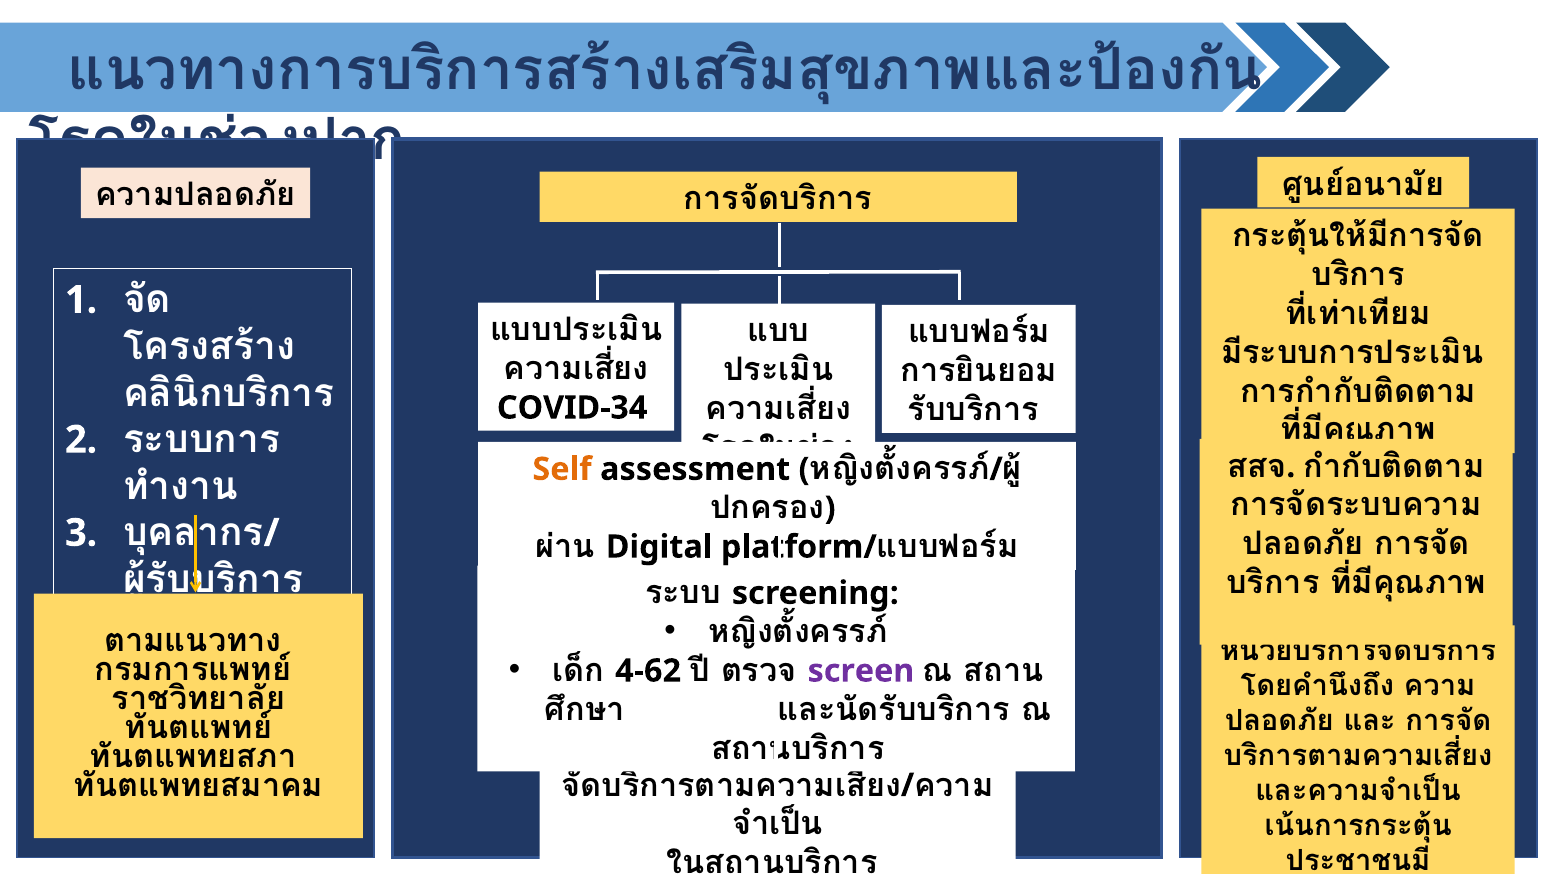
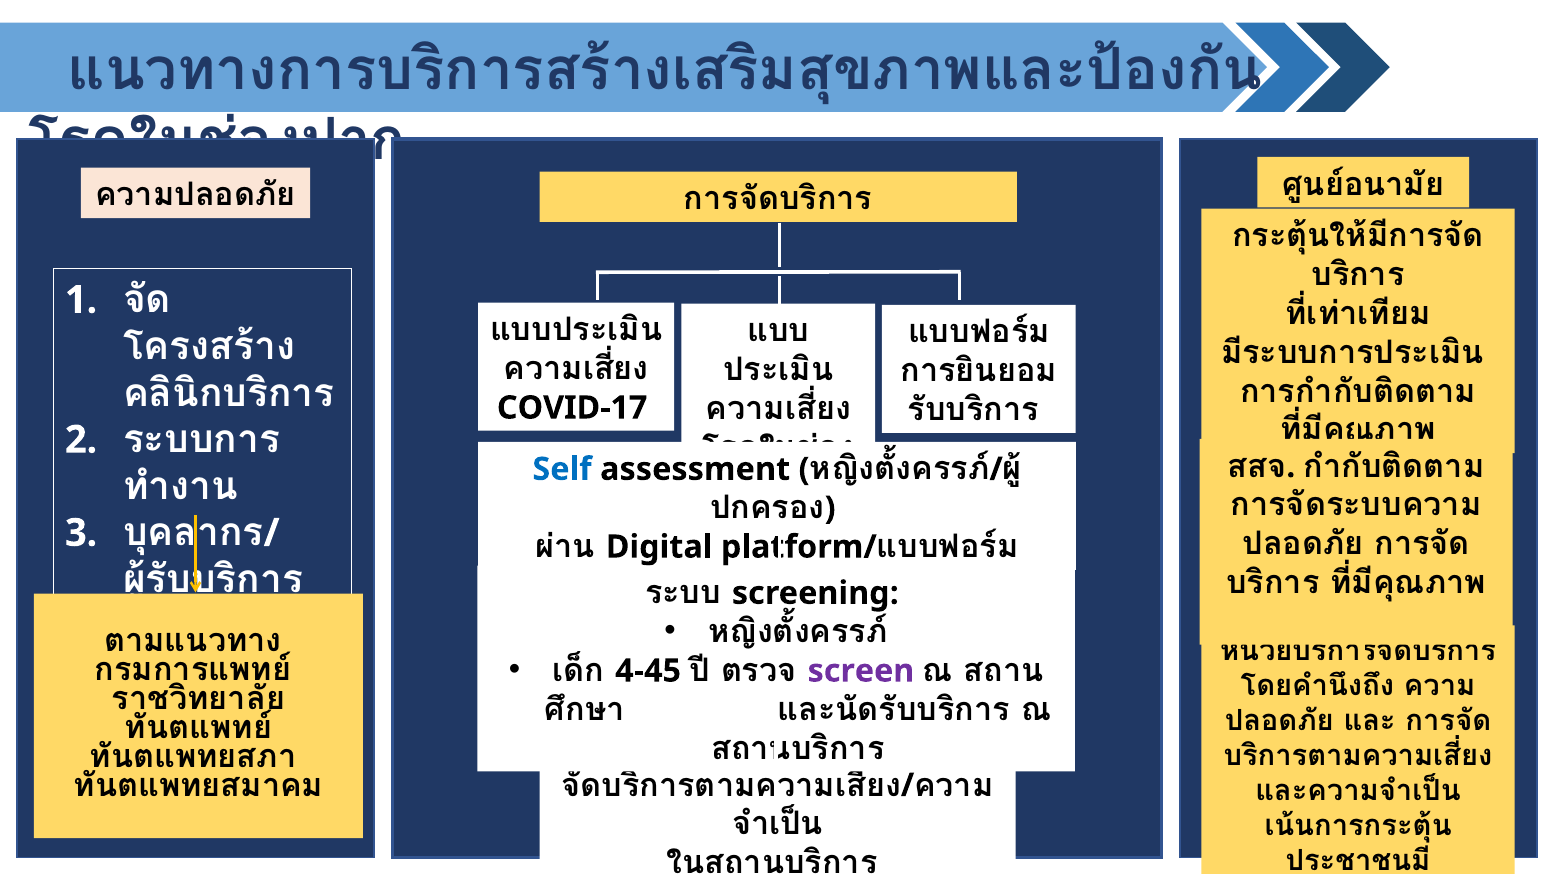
COVID-34: COVID-34 -> COVID-17
Self colour: orange -> blue
4-62: 4-62 -> 4-45
